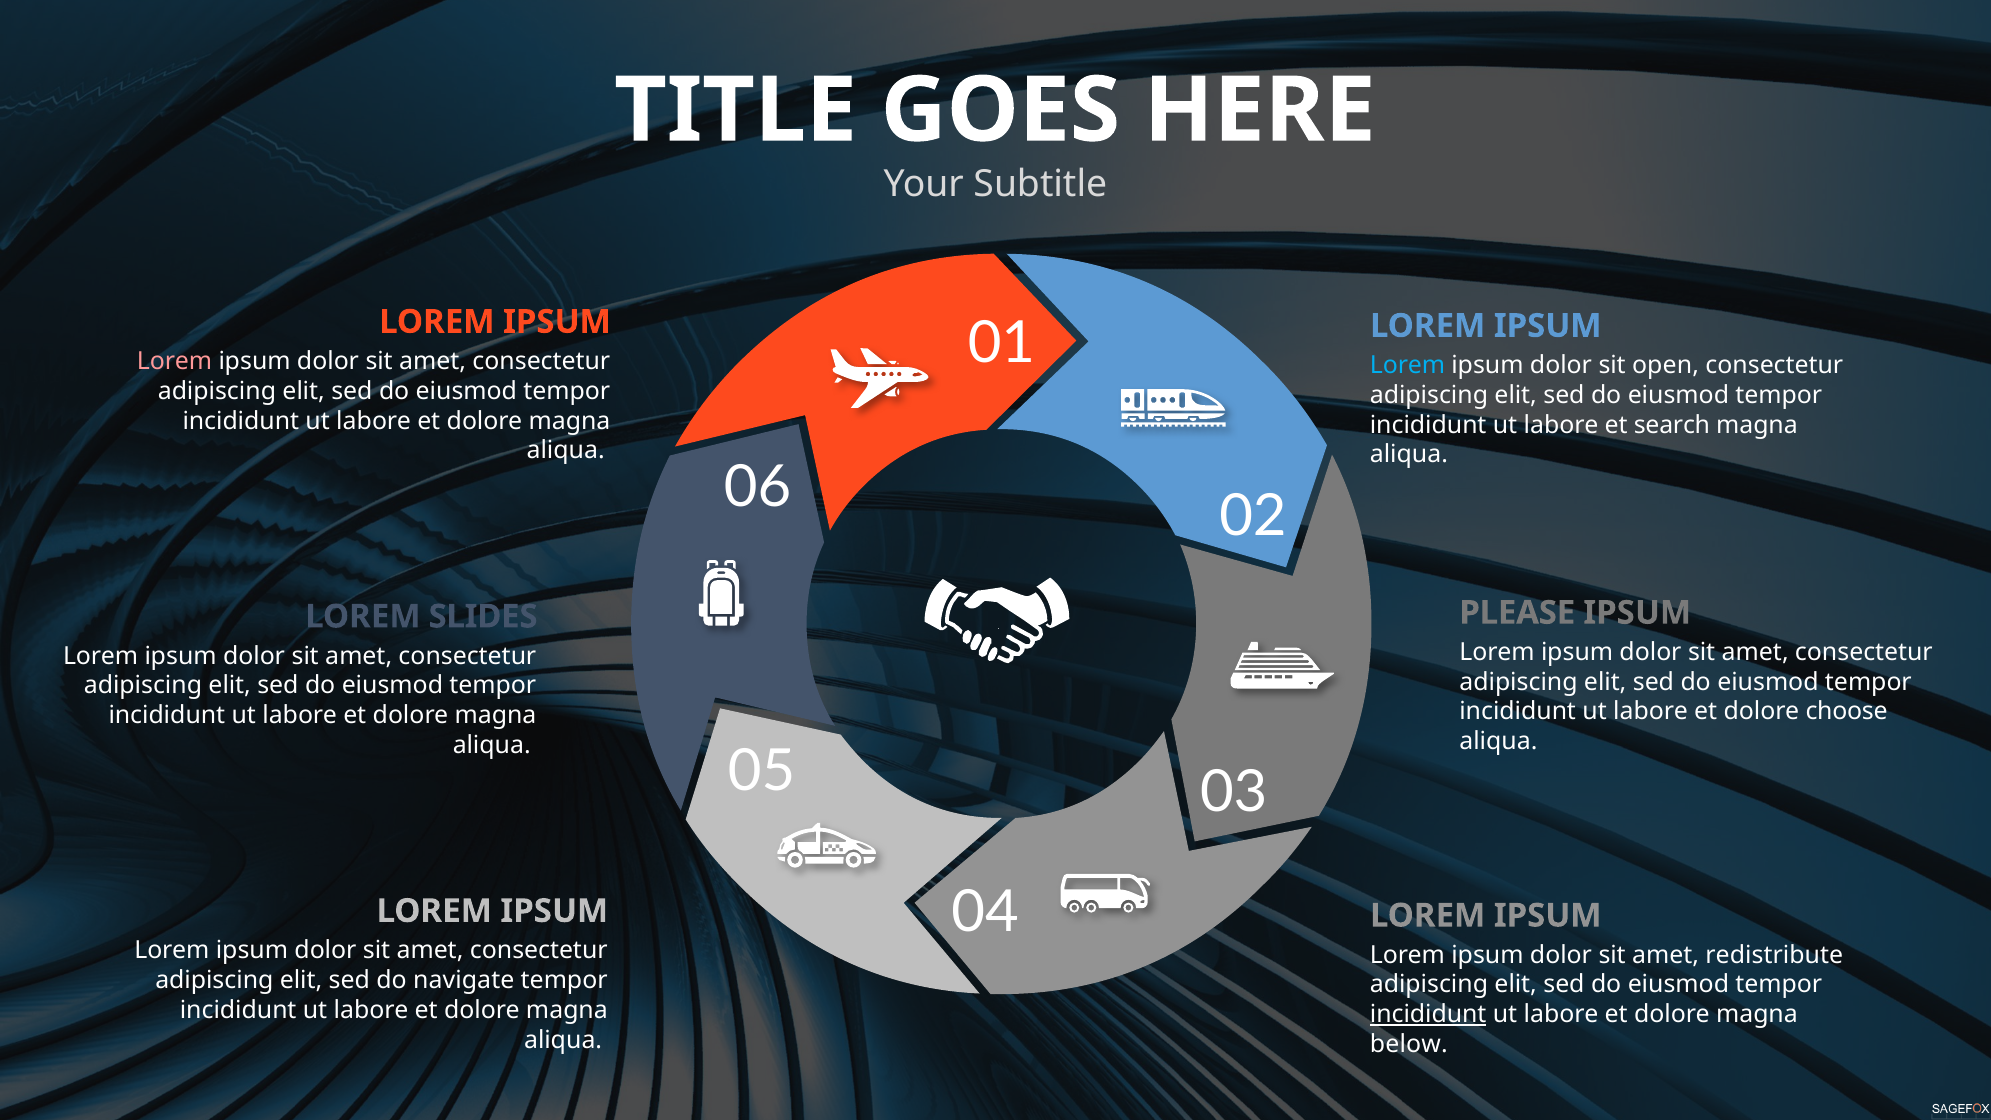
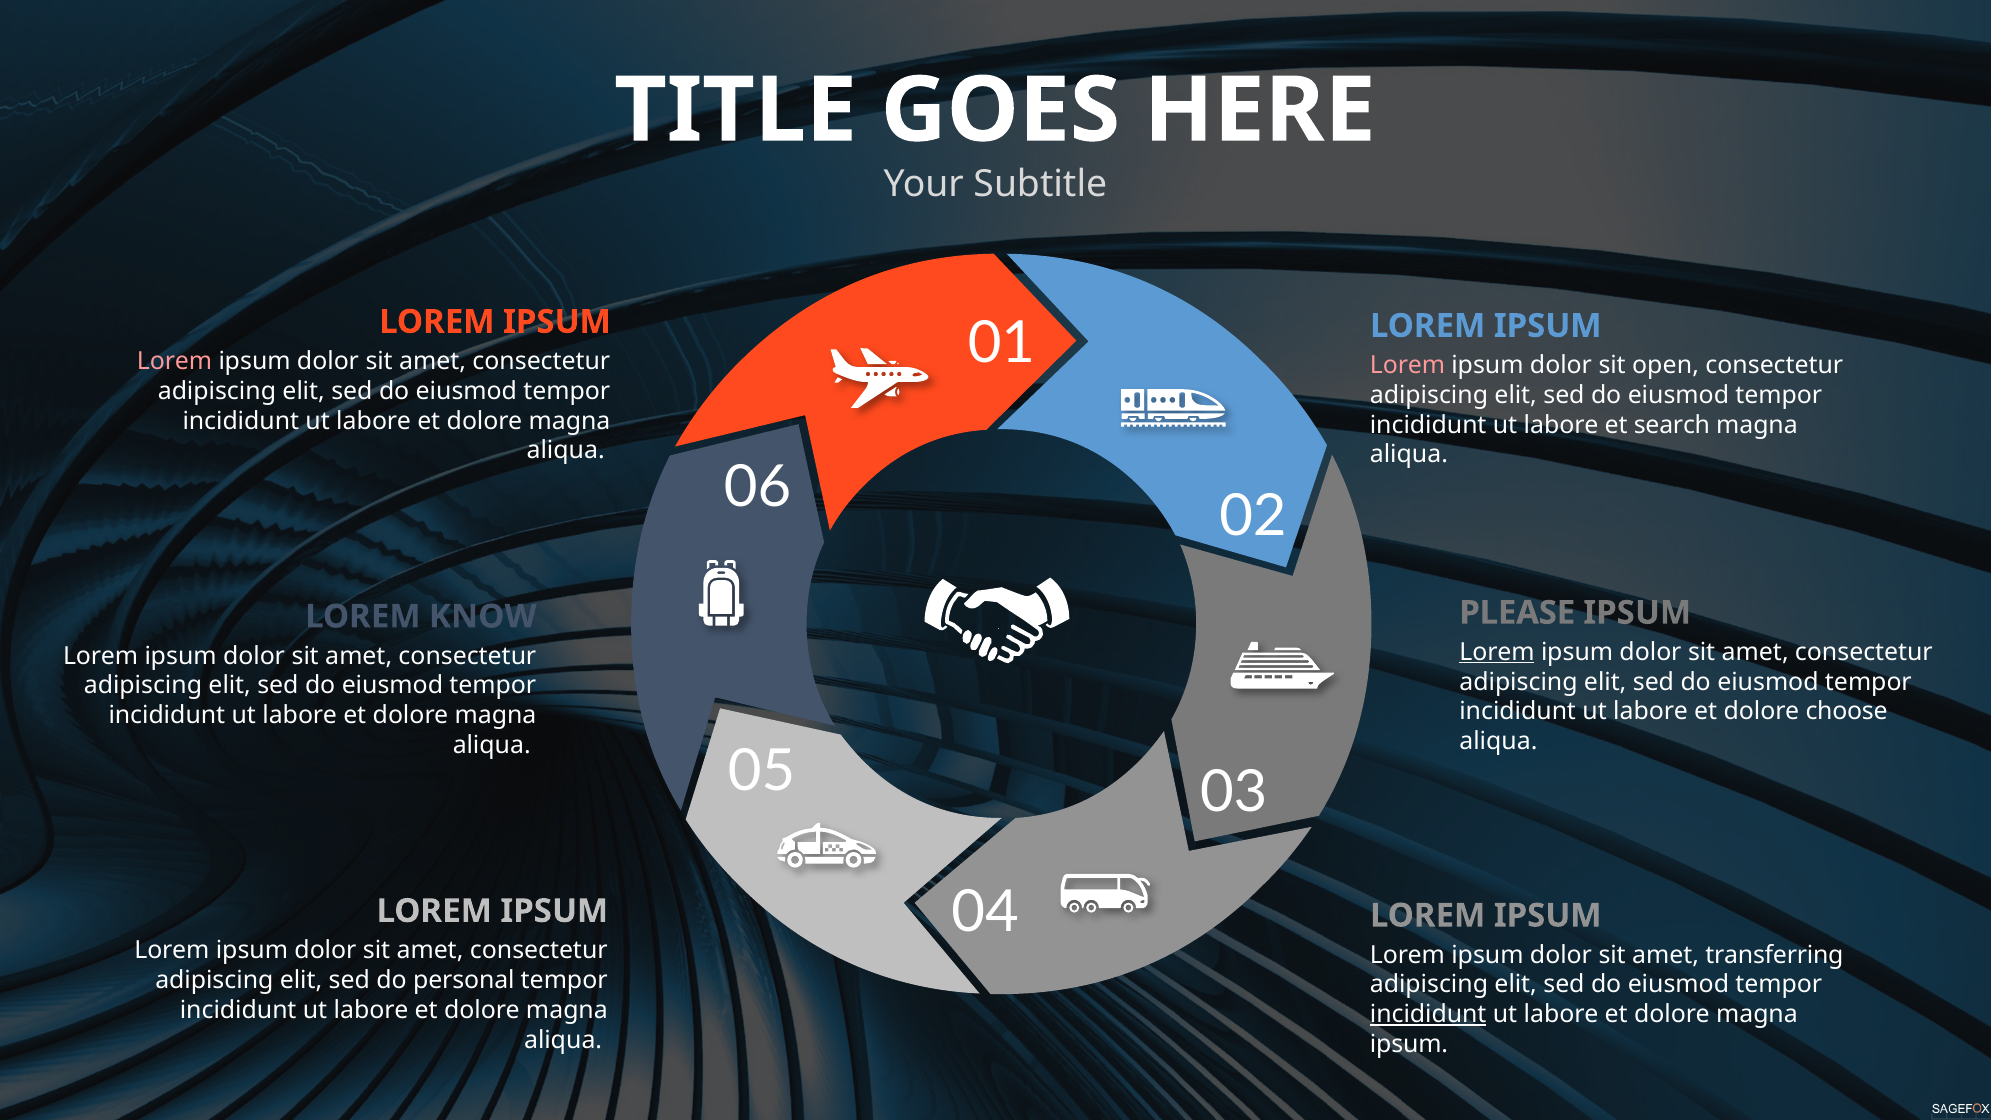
Lorem at (1408, 365) colour: light blue -> pink
SLIDES: SLIDES -> KNOW
Lorem at (1497, 652) underline: none -> present
redistribute: redistribute -> transferring
navigate: navigate -> personal
below at (1409, 1044): below -> ipsum
